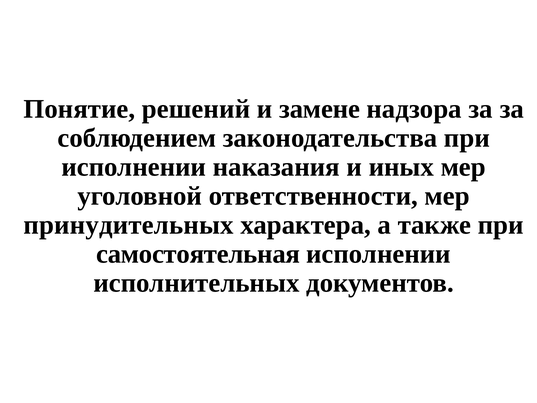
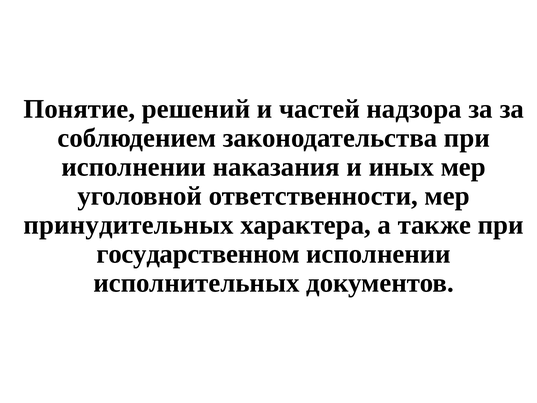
замене: замене -> частей
самостоятельная: самостоятельная -> государственном
